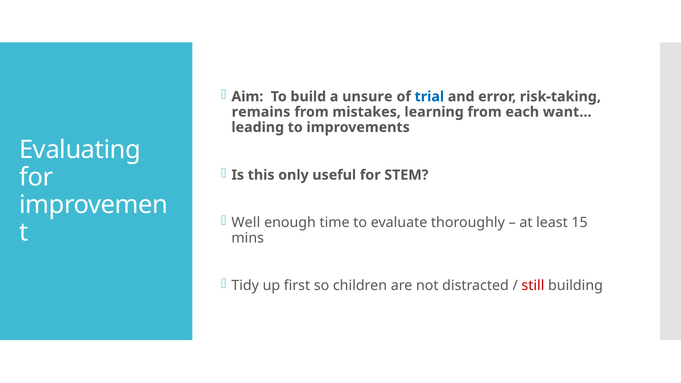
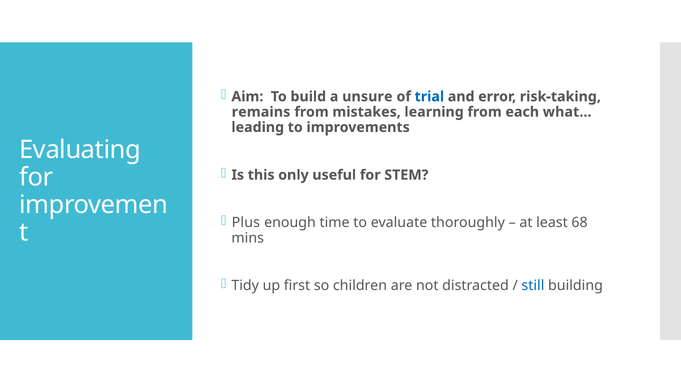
want…: want… -> what…
Well: Well -> Plus
15: 15 -> 68
still colour: red -> blue
